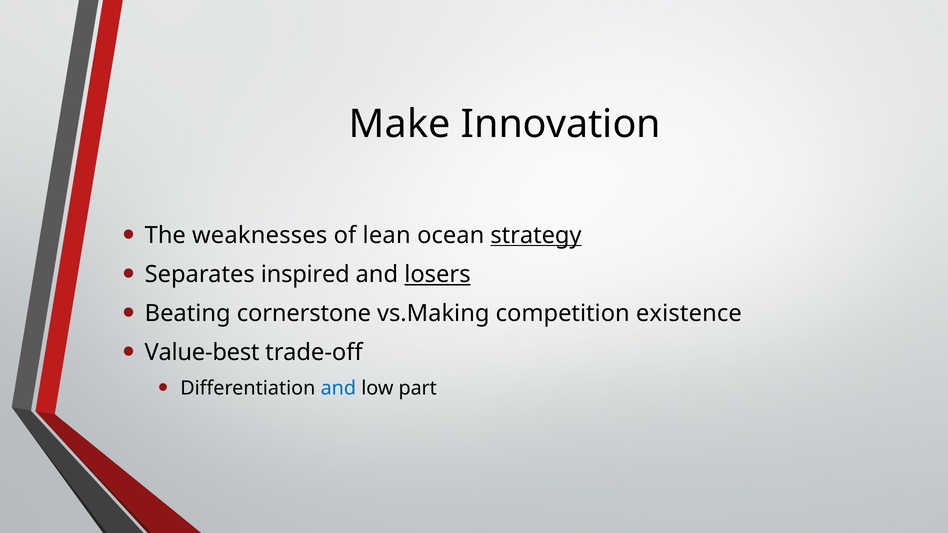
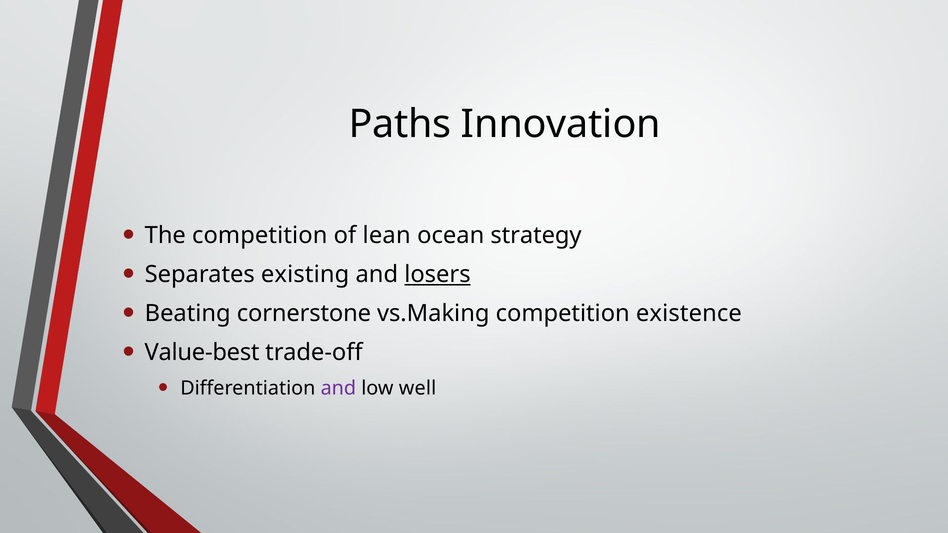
Make: Make -> Paths
The weaknesses: weaknesses -> competition
strategy underline: present -> none
inspired: inspired -> existing
and at (338, 388) colour: blue -> purple
part: part -> well
